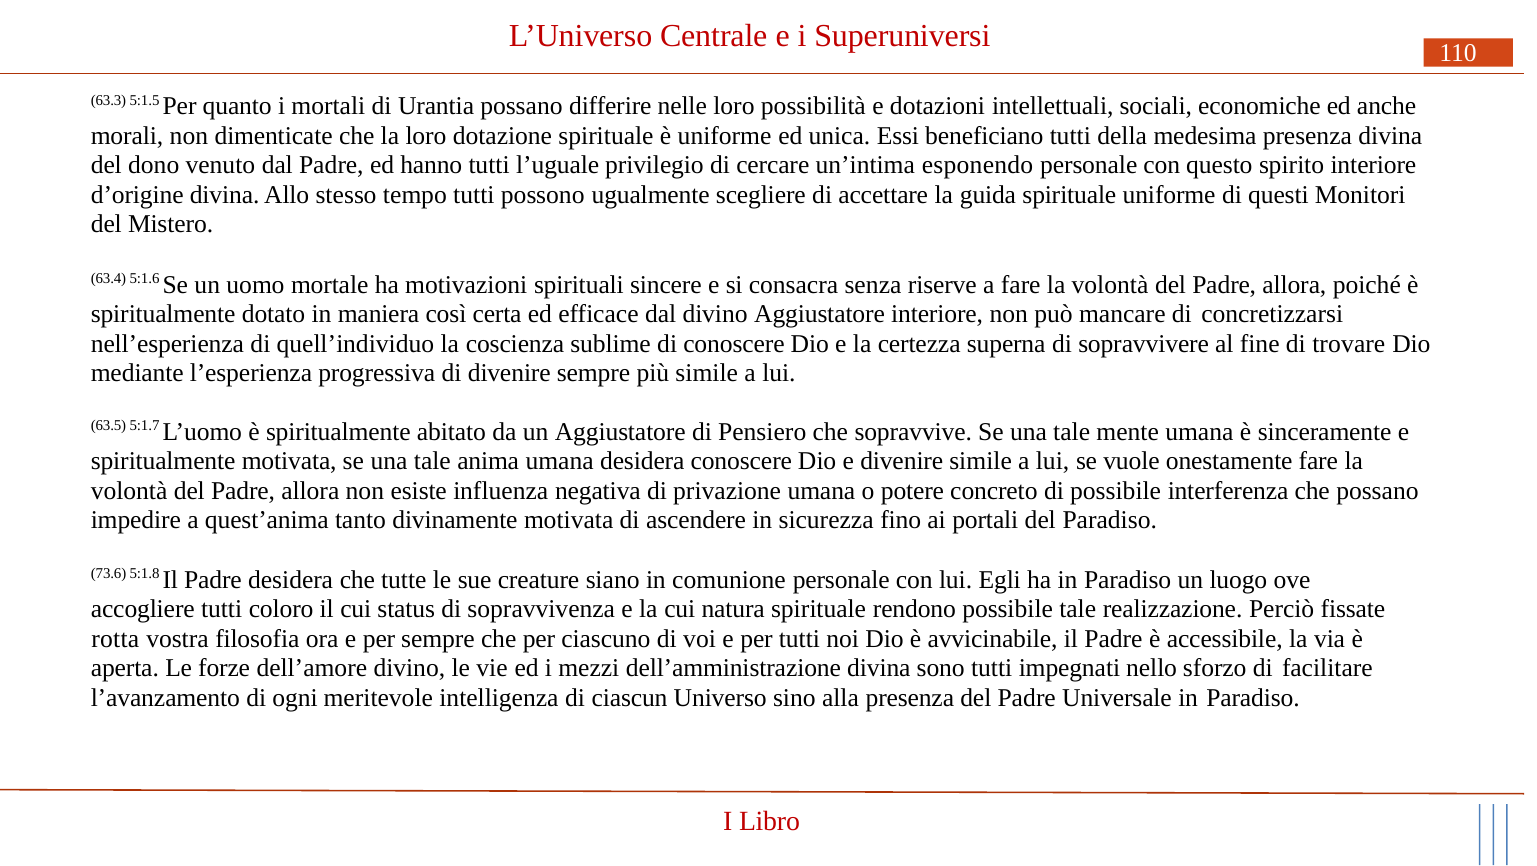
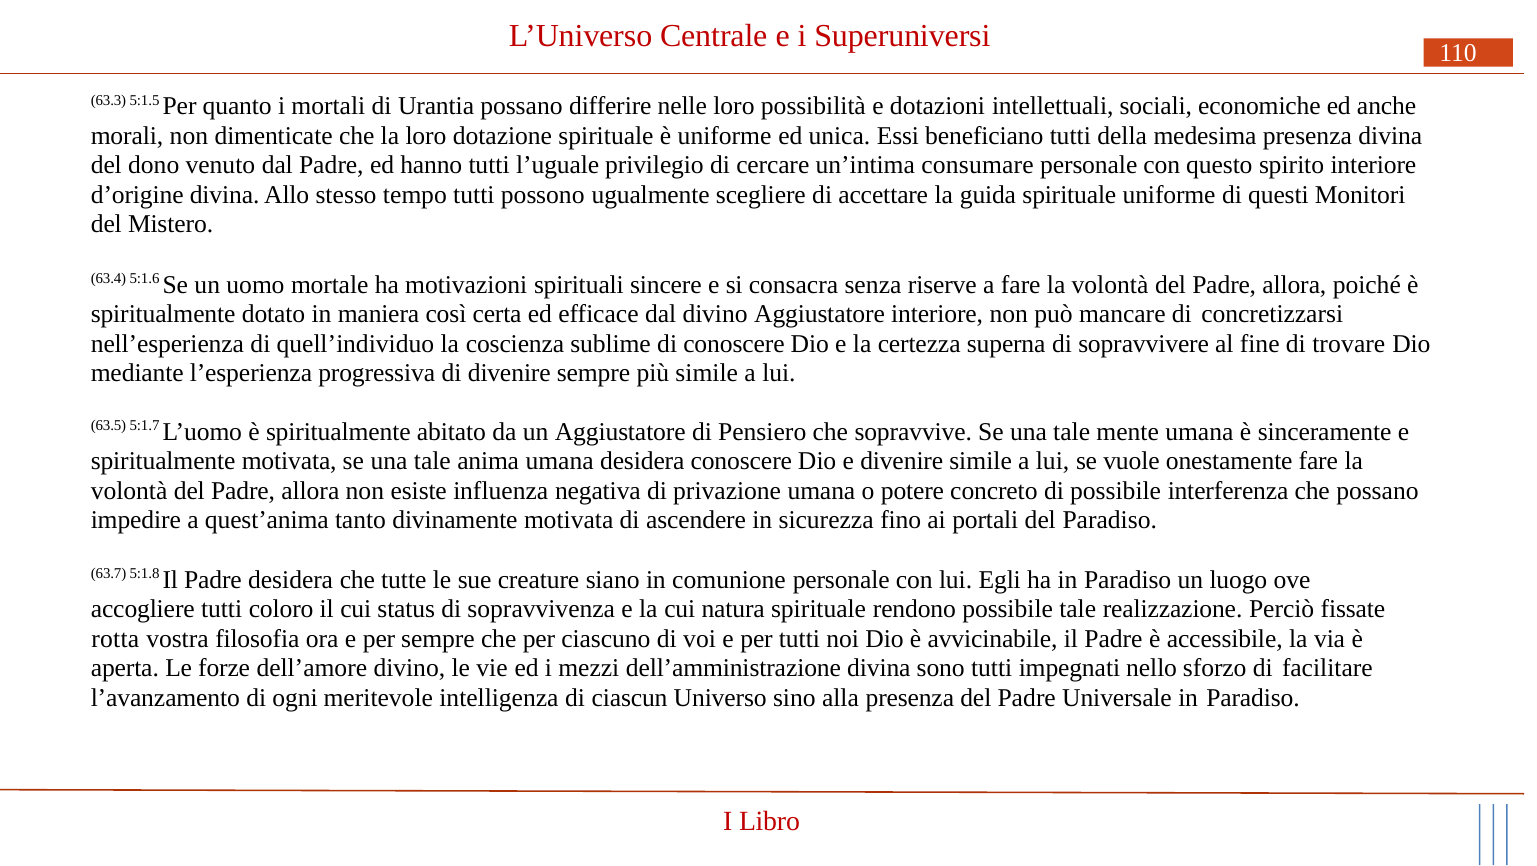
esponendo: esponendo -> consumare
73.6: 73.6 -> 63.7
